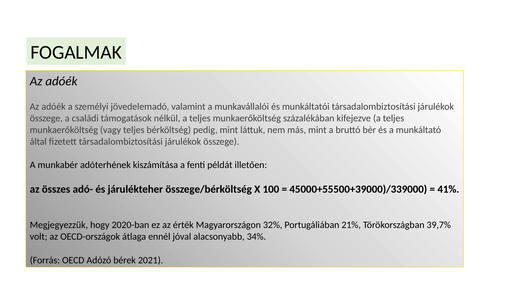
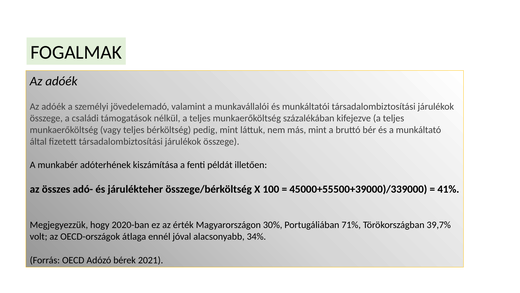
32%: 32% -> 30%
21%: 21% -> 71%
